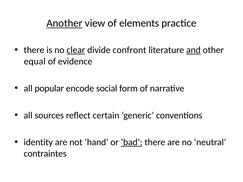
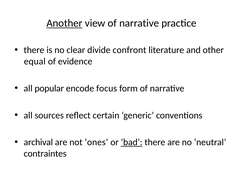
view of elements: elements -> narrative
clear underline: present -> none
and underline: present -> none
social: social -> focus
identity: identity -> archival
hand: hand -> ones
